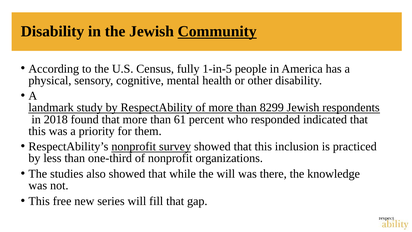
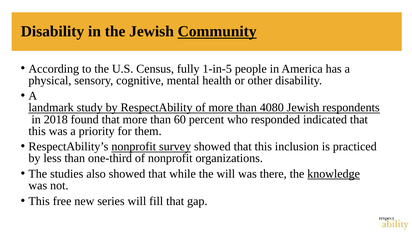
8299: 8299 -> 4080
61: 61 -> 60
knowledge underline: none -> present
